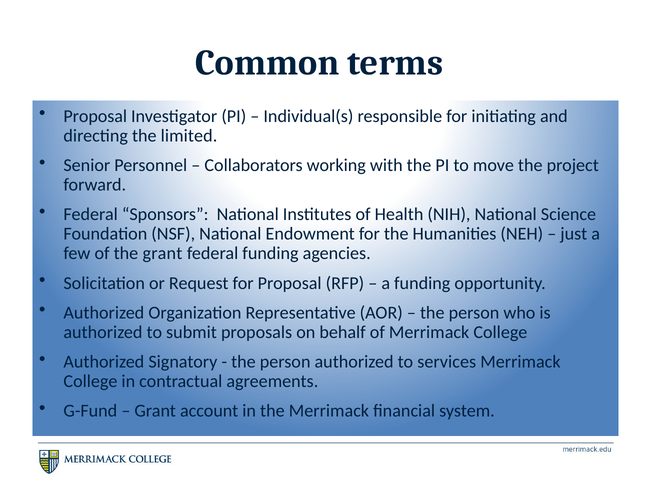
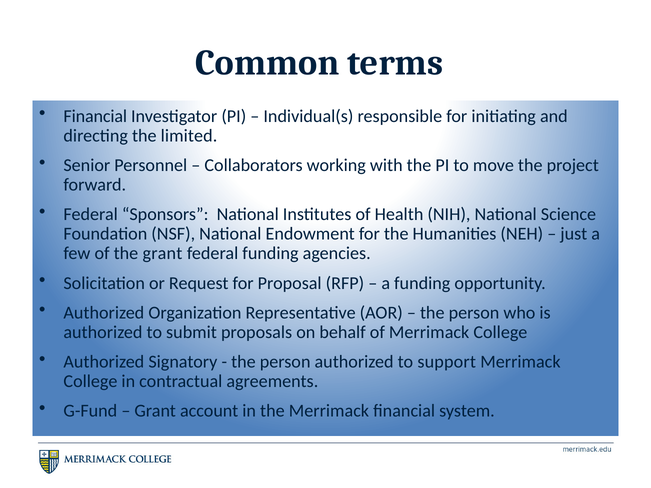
Proposal at (95, 116): Proposal -> Financial
services: services -> support
